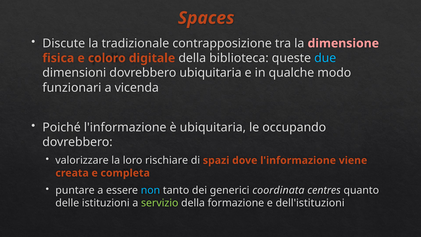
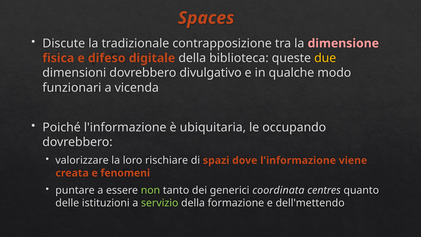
coloro: coloro -> difeso
due colour: light blue -> yellow
dovrebbero ubiquitaria: ubiquitaria -> divulgativo
completa: completa -> fenomeni
non colour: light blue -> light green
dell'istituzioni: dell'istituzioni -> dell'mettendo
